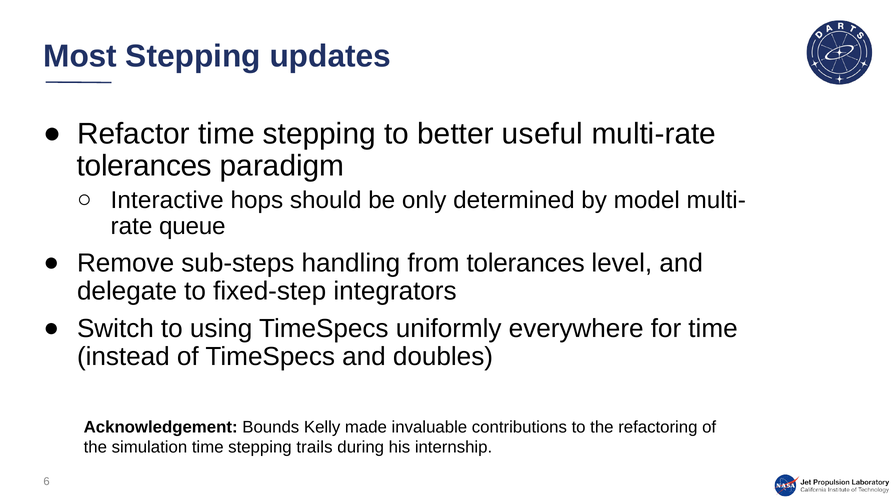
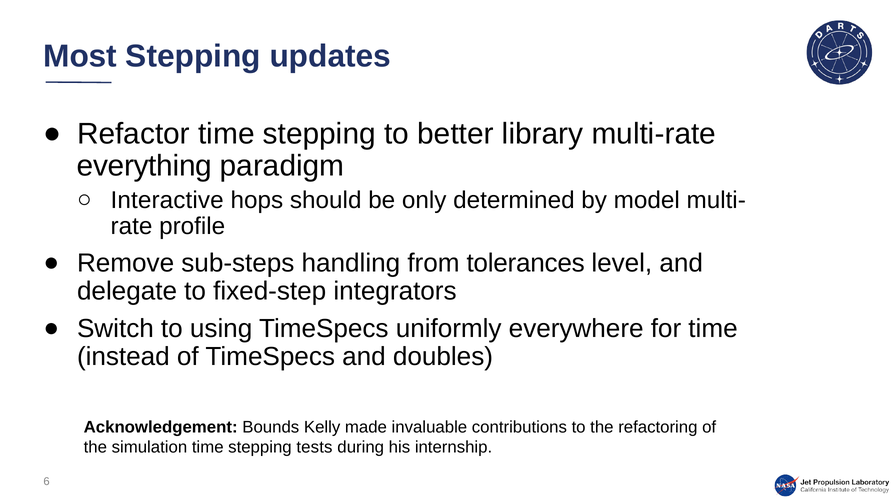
useful: useful -> library
tolerances at (144, 166): tolerances -> everything
queue: queue -> profile
trails: trails -> tests
